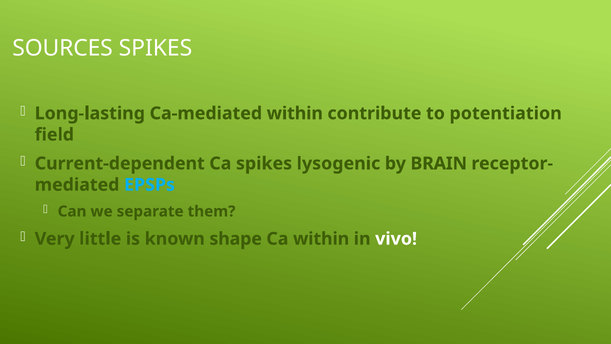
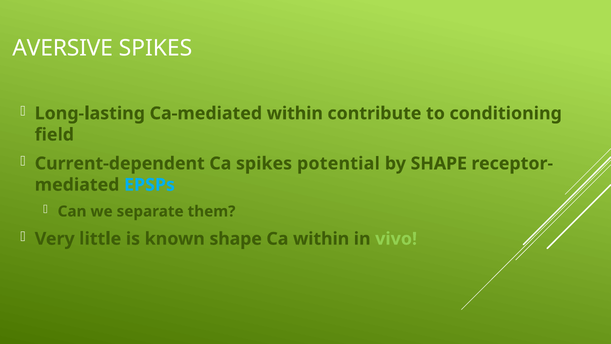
SOURCES: SOURCES -> AVERSIVE
potentiation: potentiation -> conditioning
lysogenic: lysogenic -> potential
by BRAIN: BRAIN -> SHAPE
vivo colour: white -> light green
